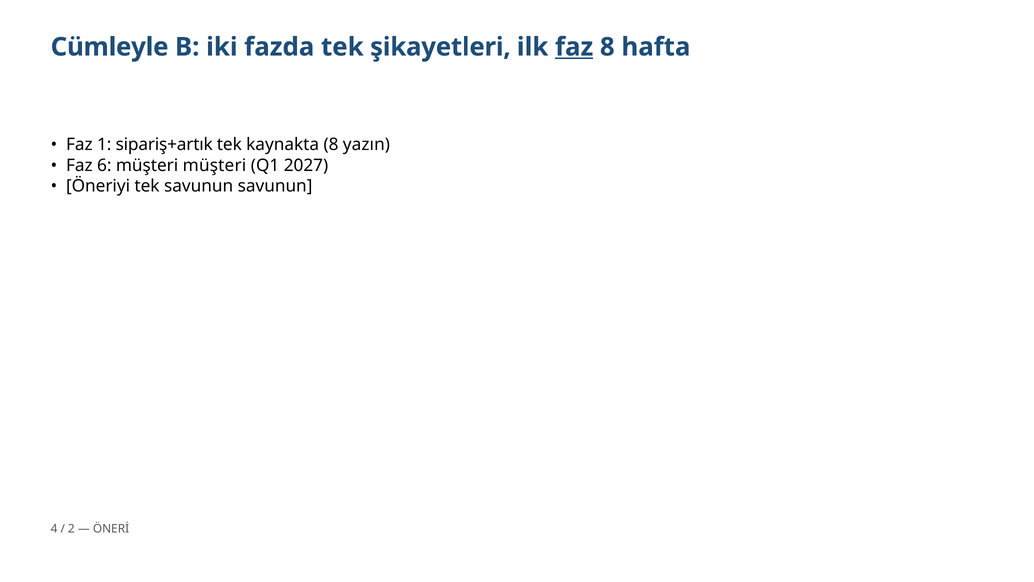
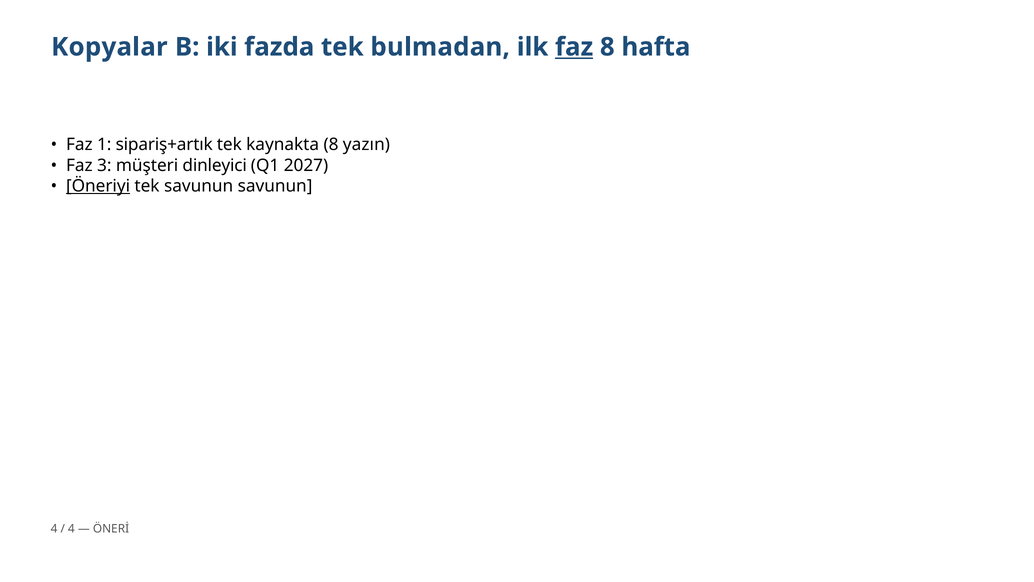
Cümleyle: Cümleyle -> Kopyalar
şikayetleri: şikayetleri -> bulmadan
6: 6 -> 3
müşteri müşteri: müşteri -> dinleyici
Öneriyi underline: none -> present
2 at (71, 529): 2 -> 4
